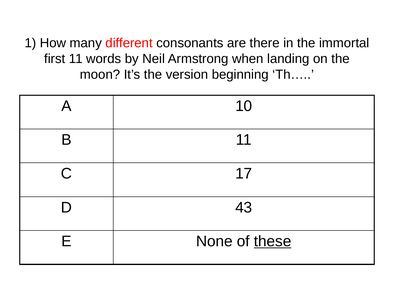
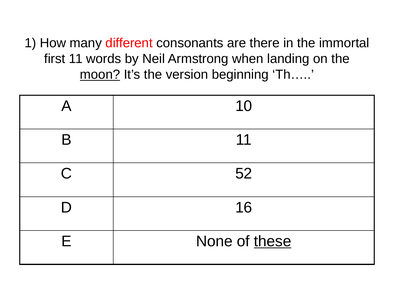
moon underline: none -> present
17: 17 -> 52
43: 43 -> 16
